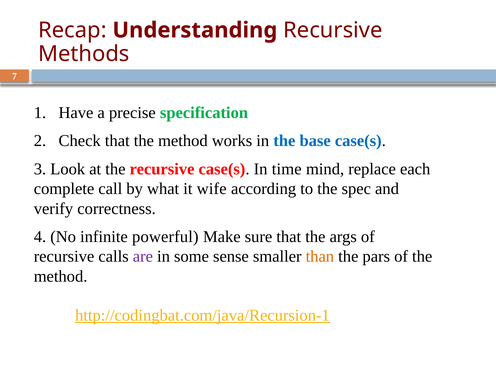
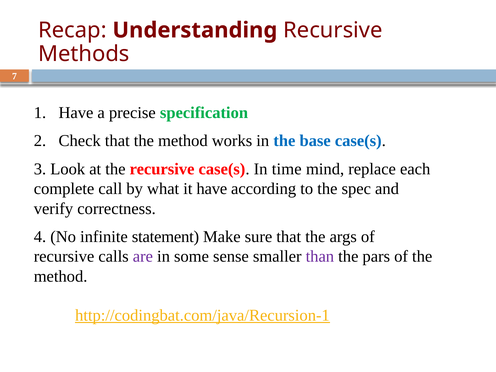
it wife: wife -> have
powerful: powerful -> statement
than colour: orange -> purple
